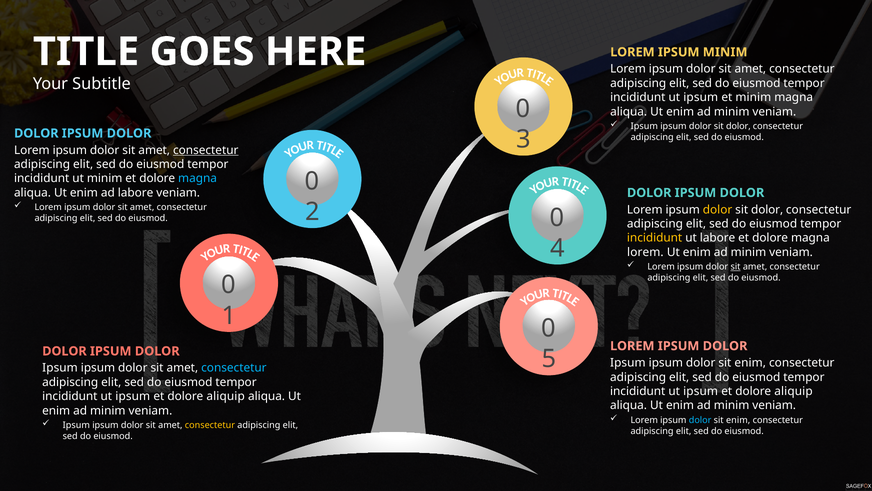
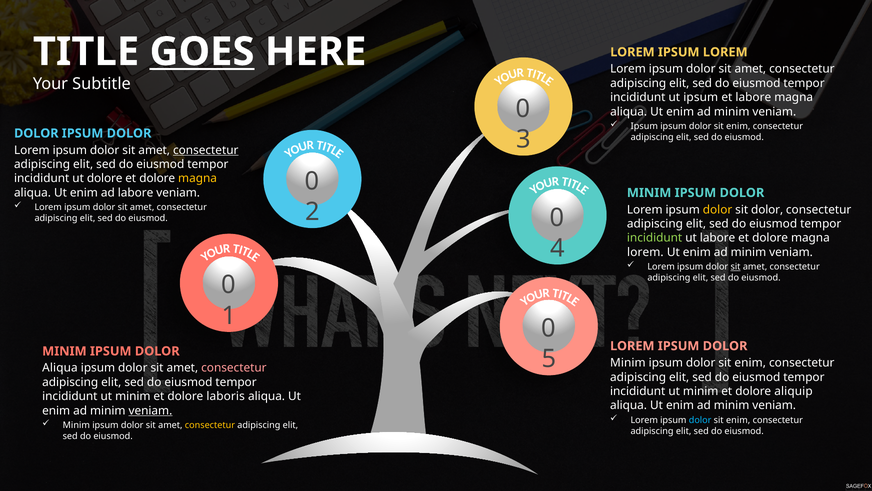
GOES underline: none -> present
IPSUM MINIM: MINIM -> LOREM
et minim: minim -> labore
dolor at (738, 126): dolor -> enim
ut minim: minim -> dolore
magna at (198, 178) colour: light blue -> yellow
DOLOR at (649, 193): DOLOR -> MINIM
incididunt at (655, 238) colour: yellow -> light green
DOLOR at (64, 351): DOLOR -> MINIM
Ipsum at (628, 363): Ipsum -> Minim
Ipsum at (60, 368): Ipsum -> Aliqua
consectetur at (234, 368) colour: light blue -> pink
ipsum at (701, 391): ipsum -> minim
ipsum at (133, 396): ipsum -> minim
aliquip at (226, 396): aliquip -> laboris
veniam at (150, 410) underline: none -> present
Ipsum at (76, 425): Ipsum -> Minim
